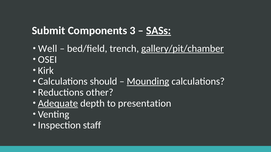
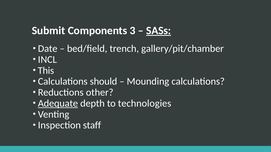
Well: Well -> Date
gallery/pit/chamber underline: present -> none
OSEI: OSEI -> INCL
Kirk: Kirk -> This
Mounding underline: present -> none
presentation: presentation -> technologies
